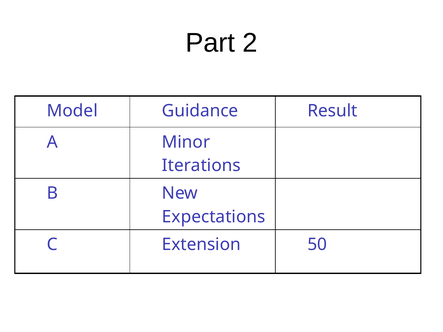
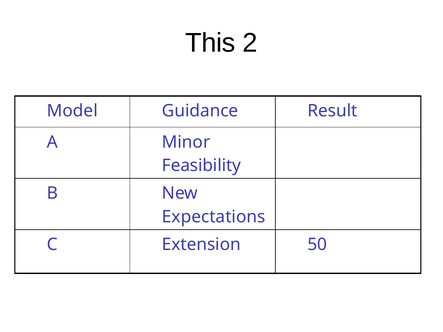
Part: Part -> This
Iterations: Iterations -> Feasibility
